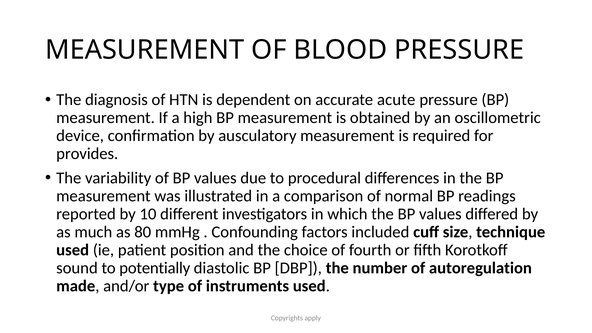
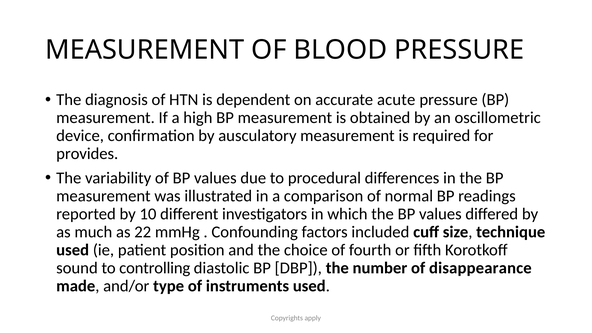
80: 80 -> 22
potentially: potentially -> controlling
autoregulation: autoregulation -> disappearance
